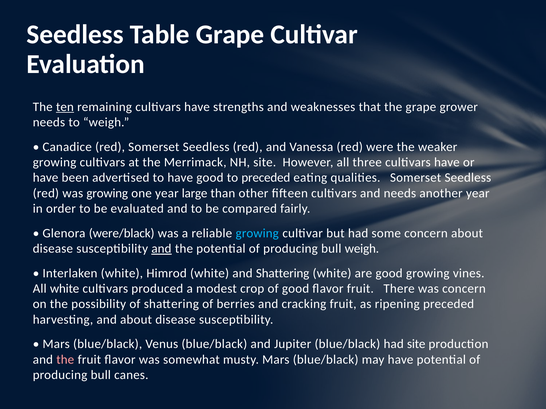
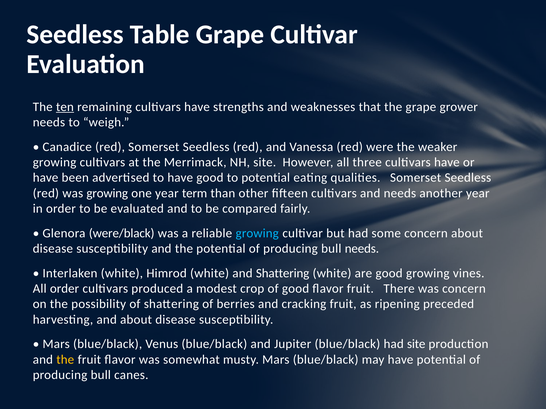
to preceded: preceded -> potential
large: large -> term
and at (161, 249) underline: present -> none
bull weigh: weigh -> needs
All white: white -> order
the at (65, 360) colour: pink -> yellow
